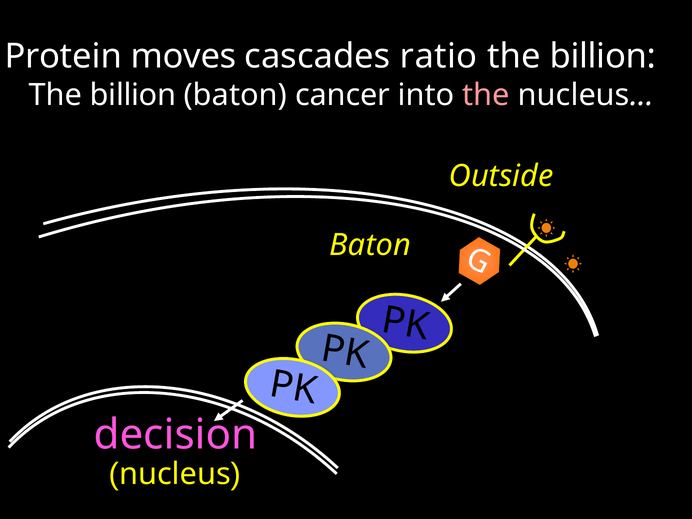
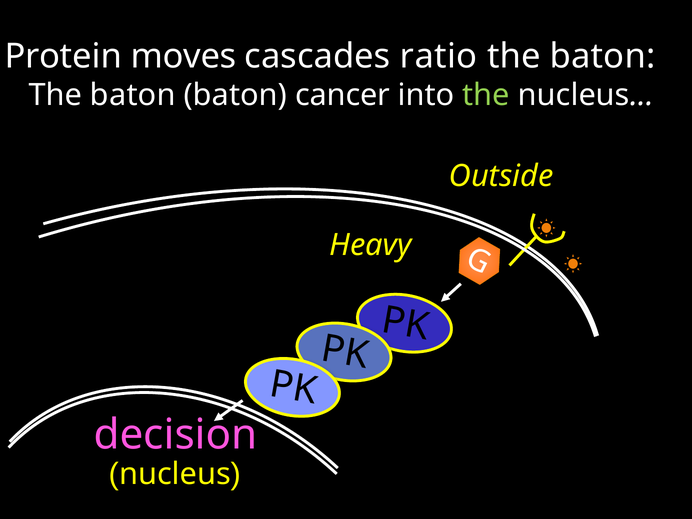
billion at (603, 56): billion -> baton
billion at (133, 95): billion -> baton
the at (486, 95) colour: pink -> light green
Baton at (370, 245): Baton -> Heavy
